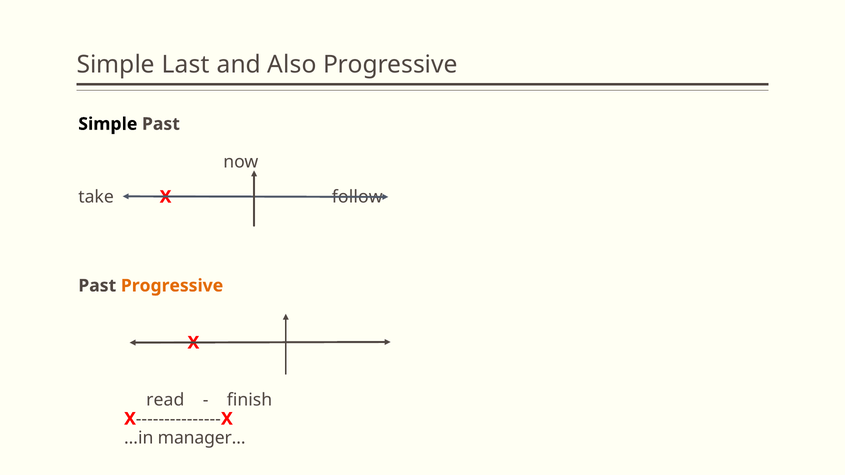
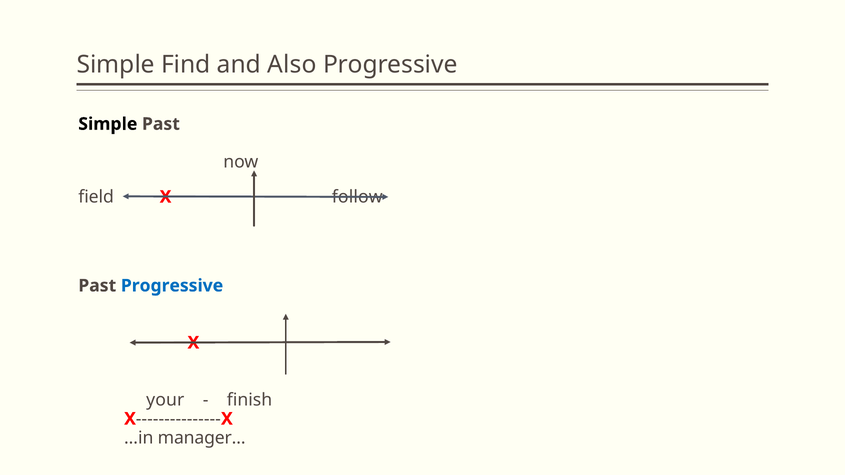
Last: Last -> Find
take: take -> field
Progressive at (172, 286) colour: orange -> blue
read: read -> your
